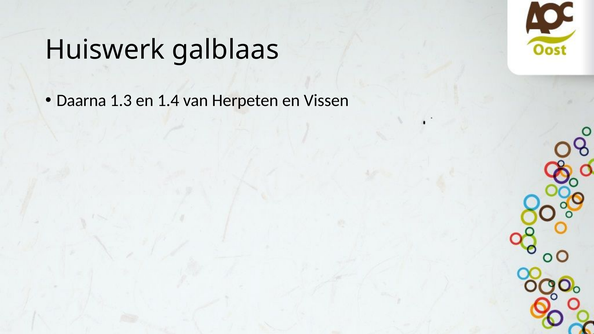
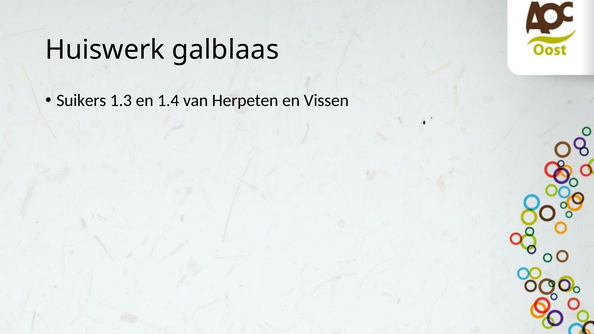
Daarna: Daarna -> Suikers
